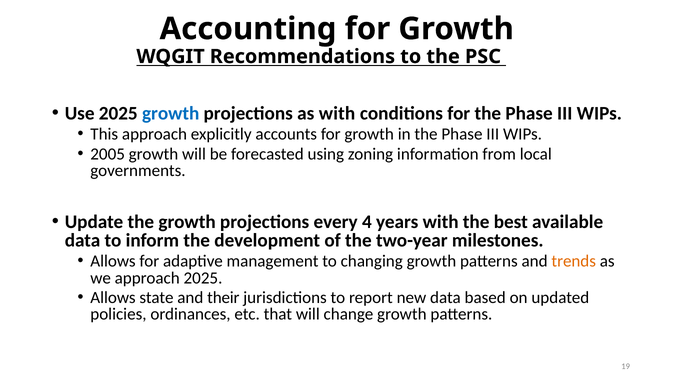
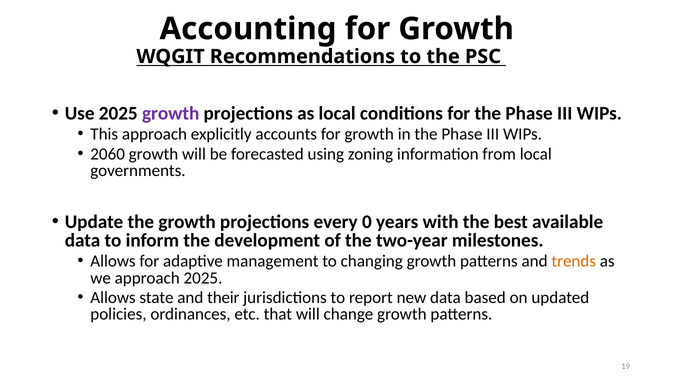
growth at (171, 113) colour: blue -> purple
as with: with -> local
2005: 2005 -> 2060
4: 4 -> 0
